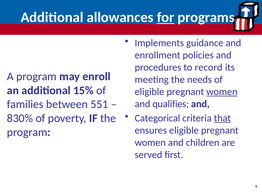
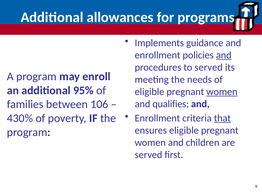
for underline: present -> none
and at (224, 55) underline: none -> present
to record: record -> served
15%: 15% -> 95%
551: 551 -> 106
Categorical at (157, 119): Categorical -> Enrollment
830%: 830% -> 430%
